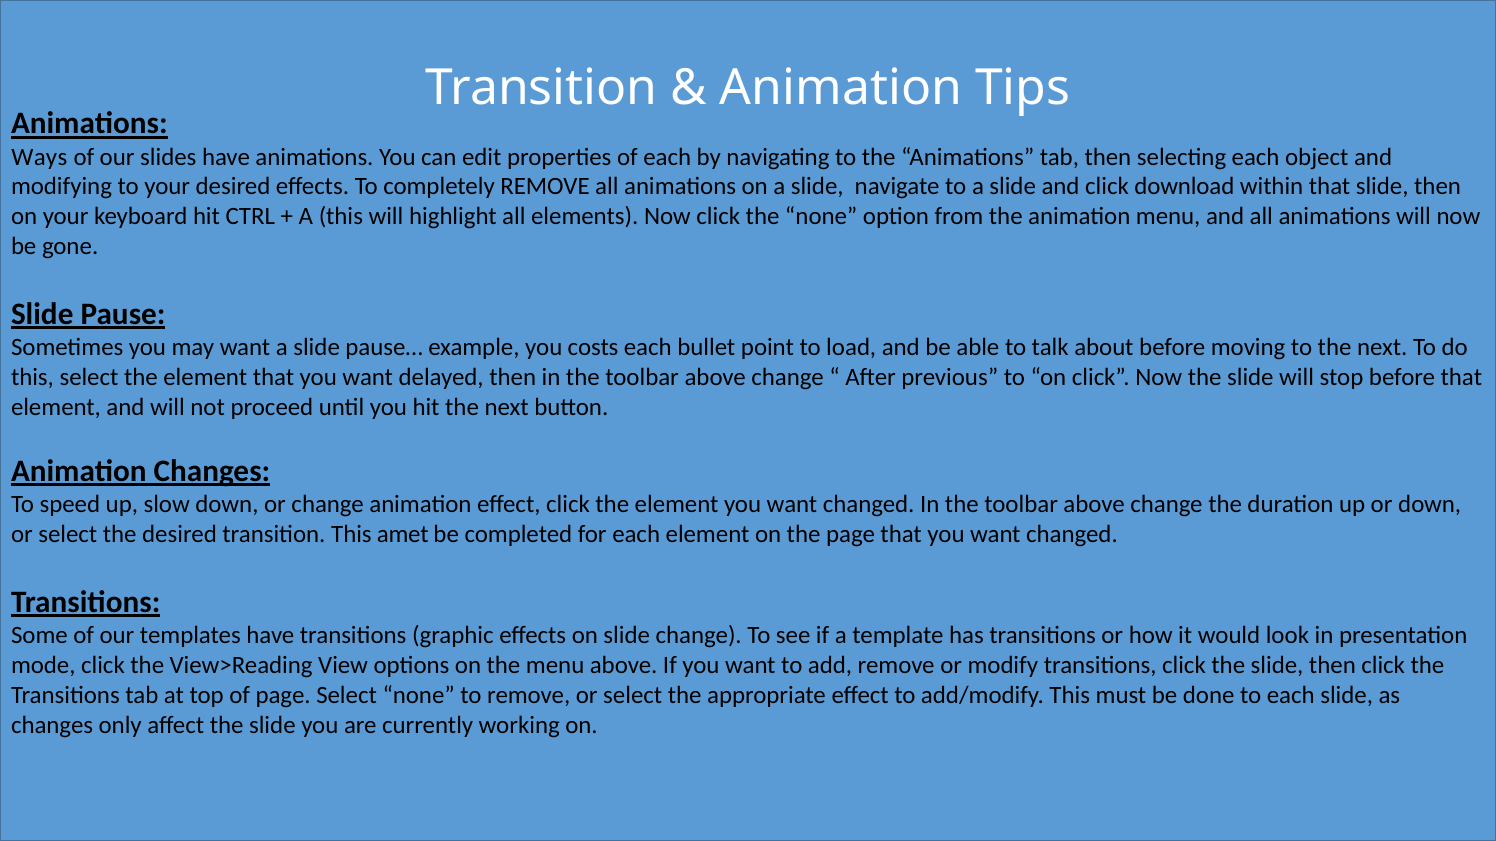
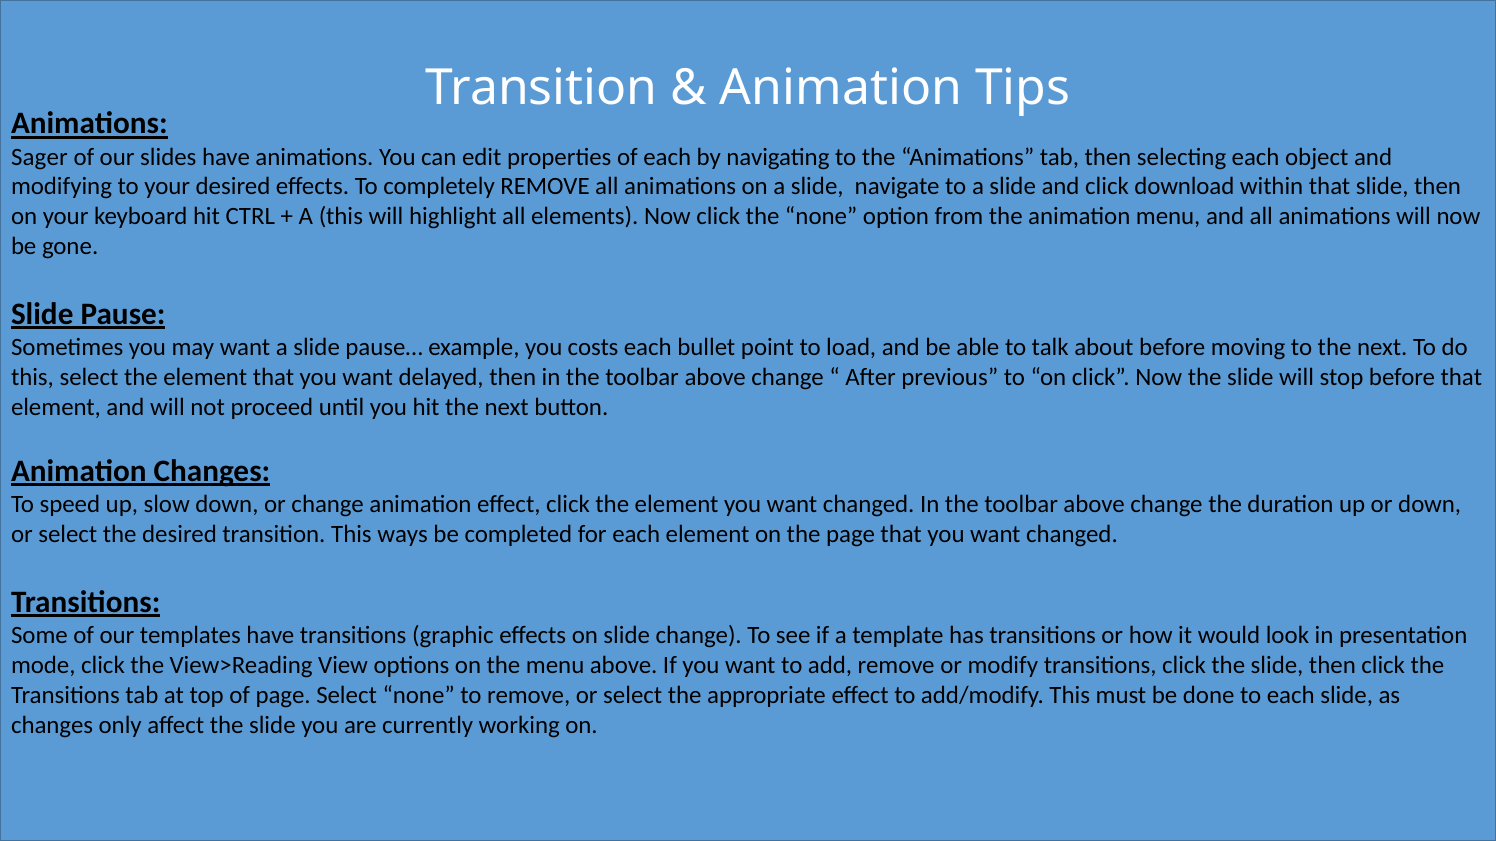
Ways: Ways -> Sager
amet: amet -> ways
